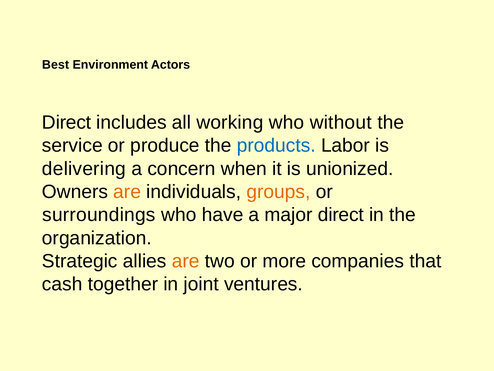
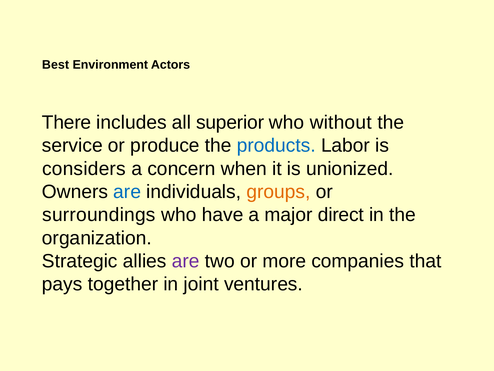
Direct at (67, 122): Direct -> There
working: working -> superior
delivering: delivering -> considers
are at (127, 192) colour: orange -> blue
are at (186, 261) colour: orange -> purple
cash: cash -> pays
